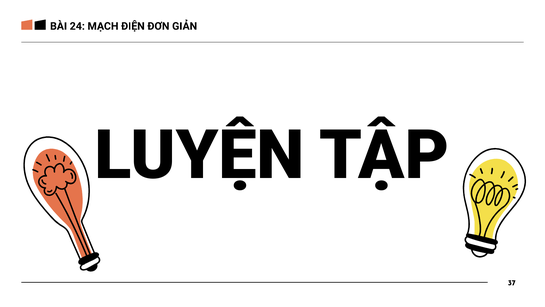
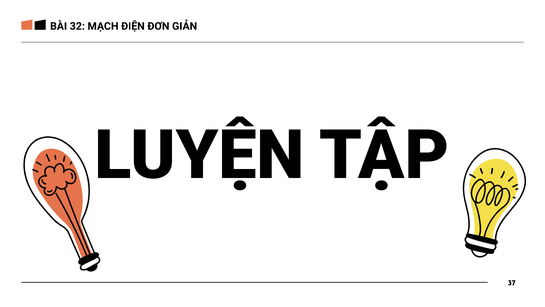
24: 24 -> 32
